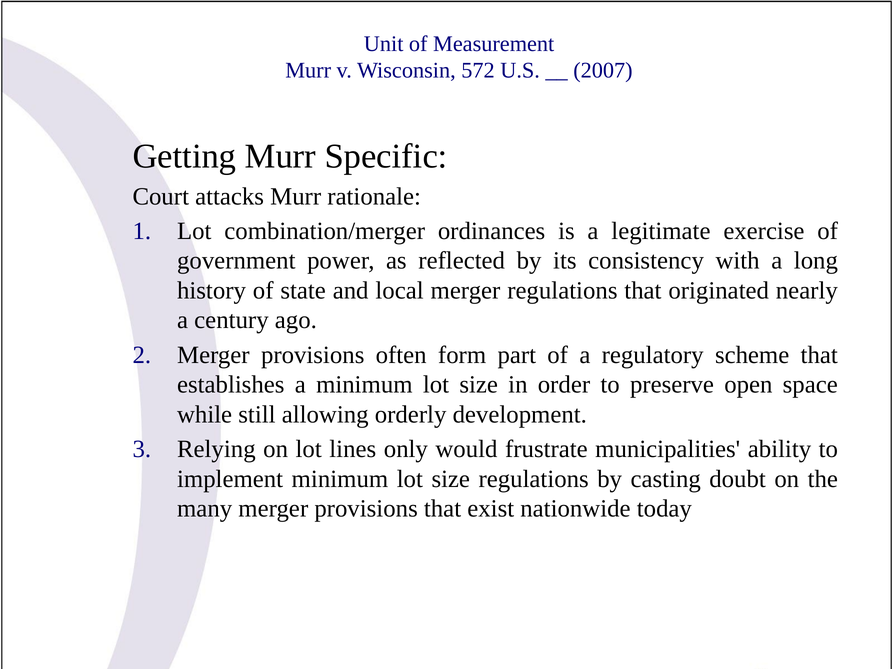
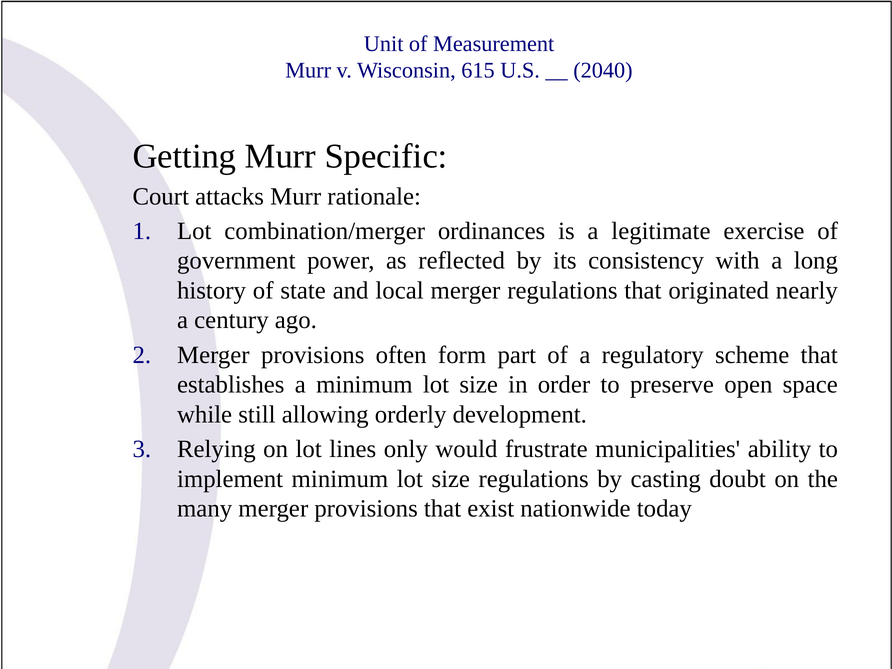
572: 572 -> 615
2007: 2007 -> 2040
